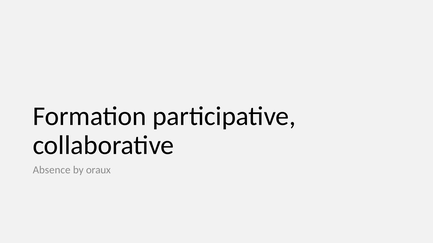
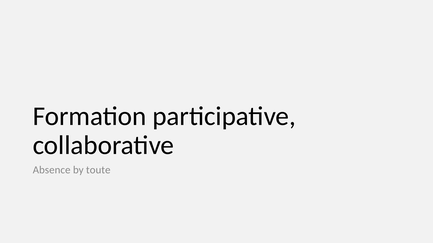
oraux: oraux -> toute
